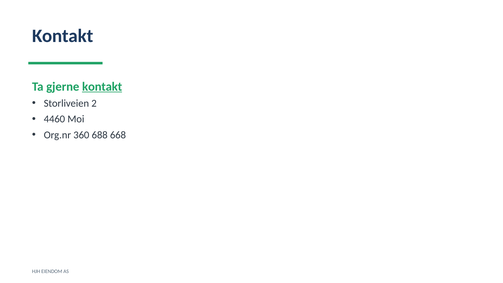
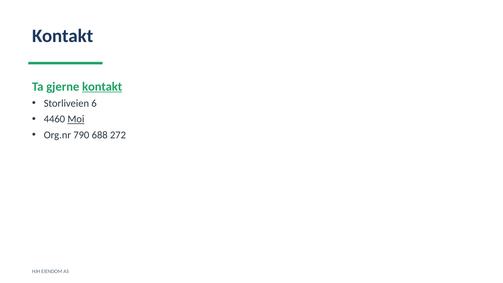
2: 2 -> 6
Moi underline: none -> present
360: 360 -> 790
668: 668 -> 272
